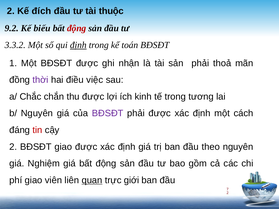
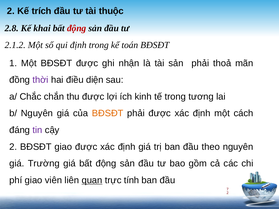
đích: đích -> trích
9.2: 9.2 -> 2.8
biếu: biếu -> khai
3.3.2: 3.3.2 -> 2.1.2
định at (78, 45) underline: present -> none
việc: việc -> diện
BĐSĐT at (108, 113) colour: purple -> orange
tin colour: red -> purple
Nghiệm: Nghiệm -> Trường
giới: giới -> tính
